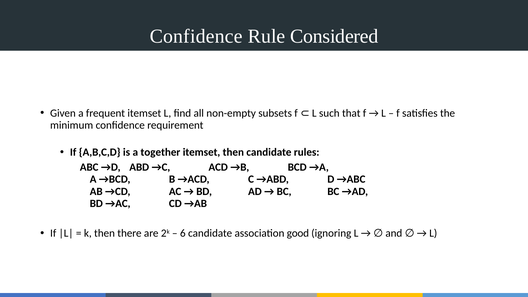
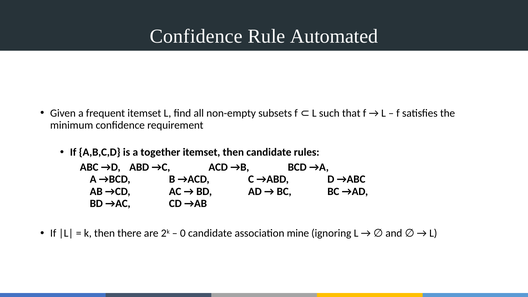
Considered: Considered -> Automated
6: 6 -> 0
good: good -> mine
